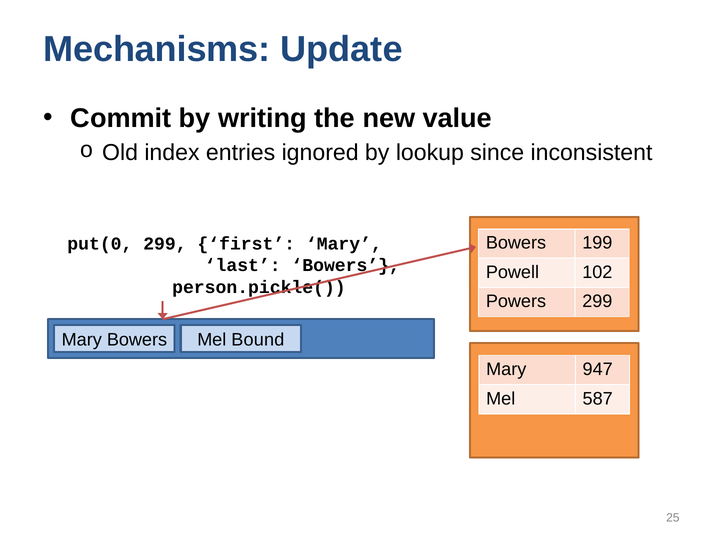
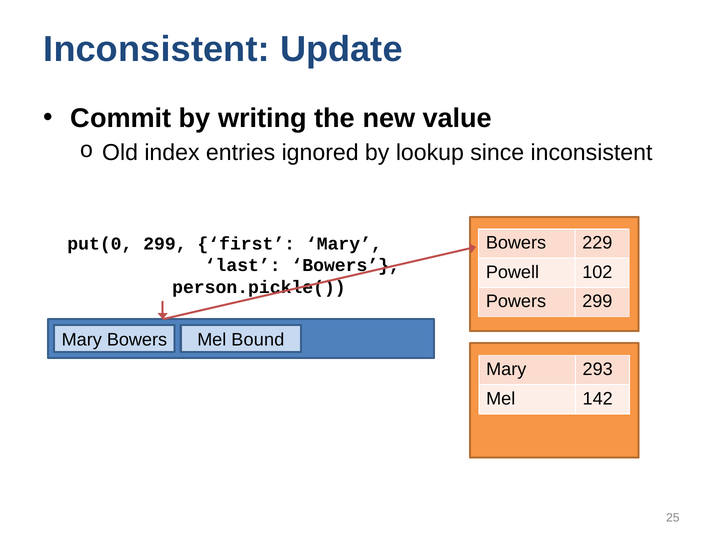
Mechanisms at (157, 50): Mechanisms -> Inconsistent
199: 199 -> 229
947: 947 -> 293
587: 587 -> 142
